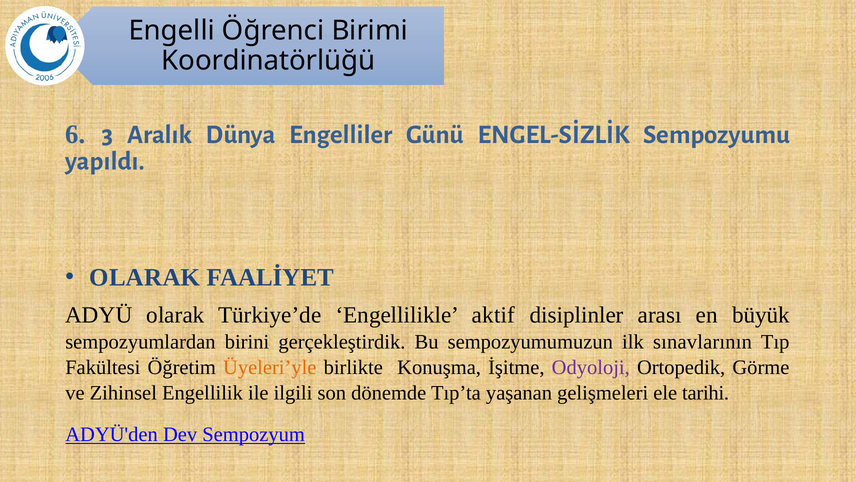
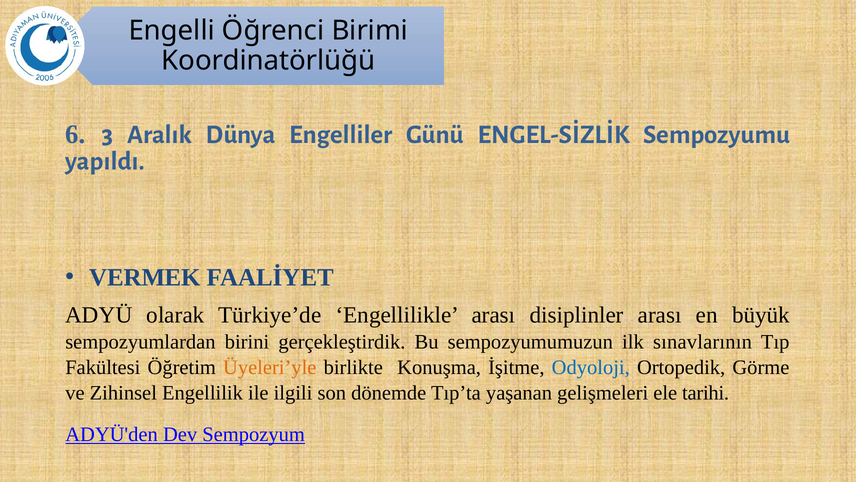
OLARAK at (145, 277): OLARAK -> VERMEK
Engellilikle aktif: aktif -> arası
Odyoloji colour: purple -> blue
